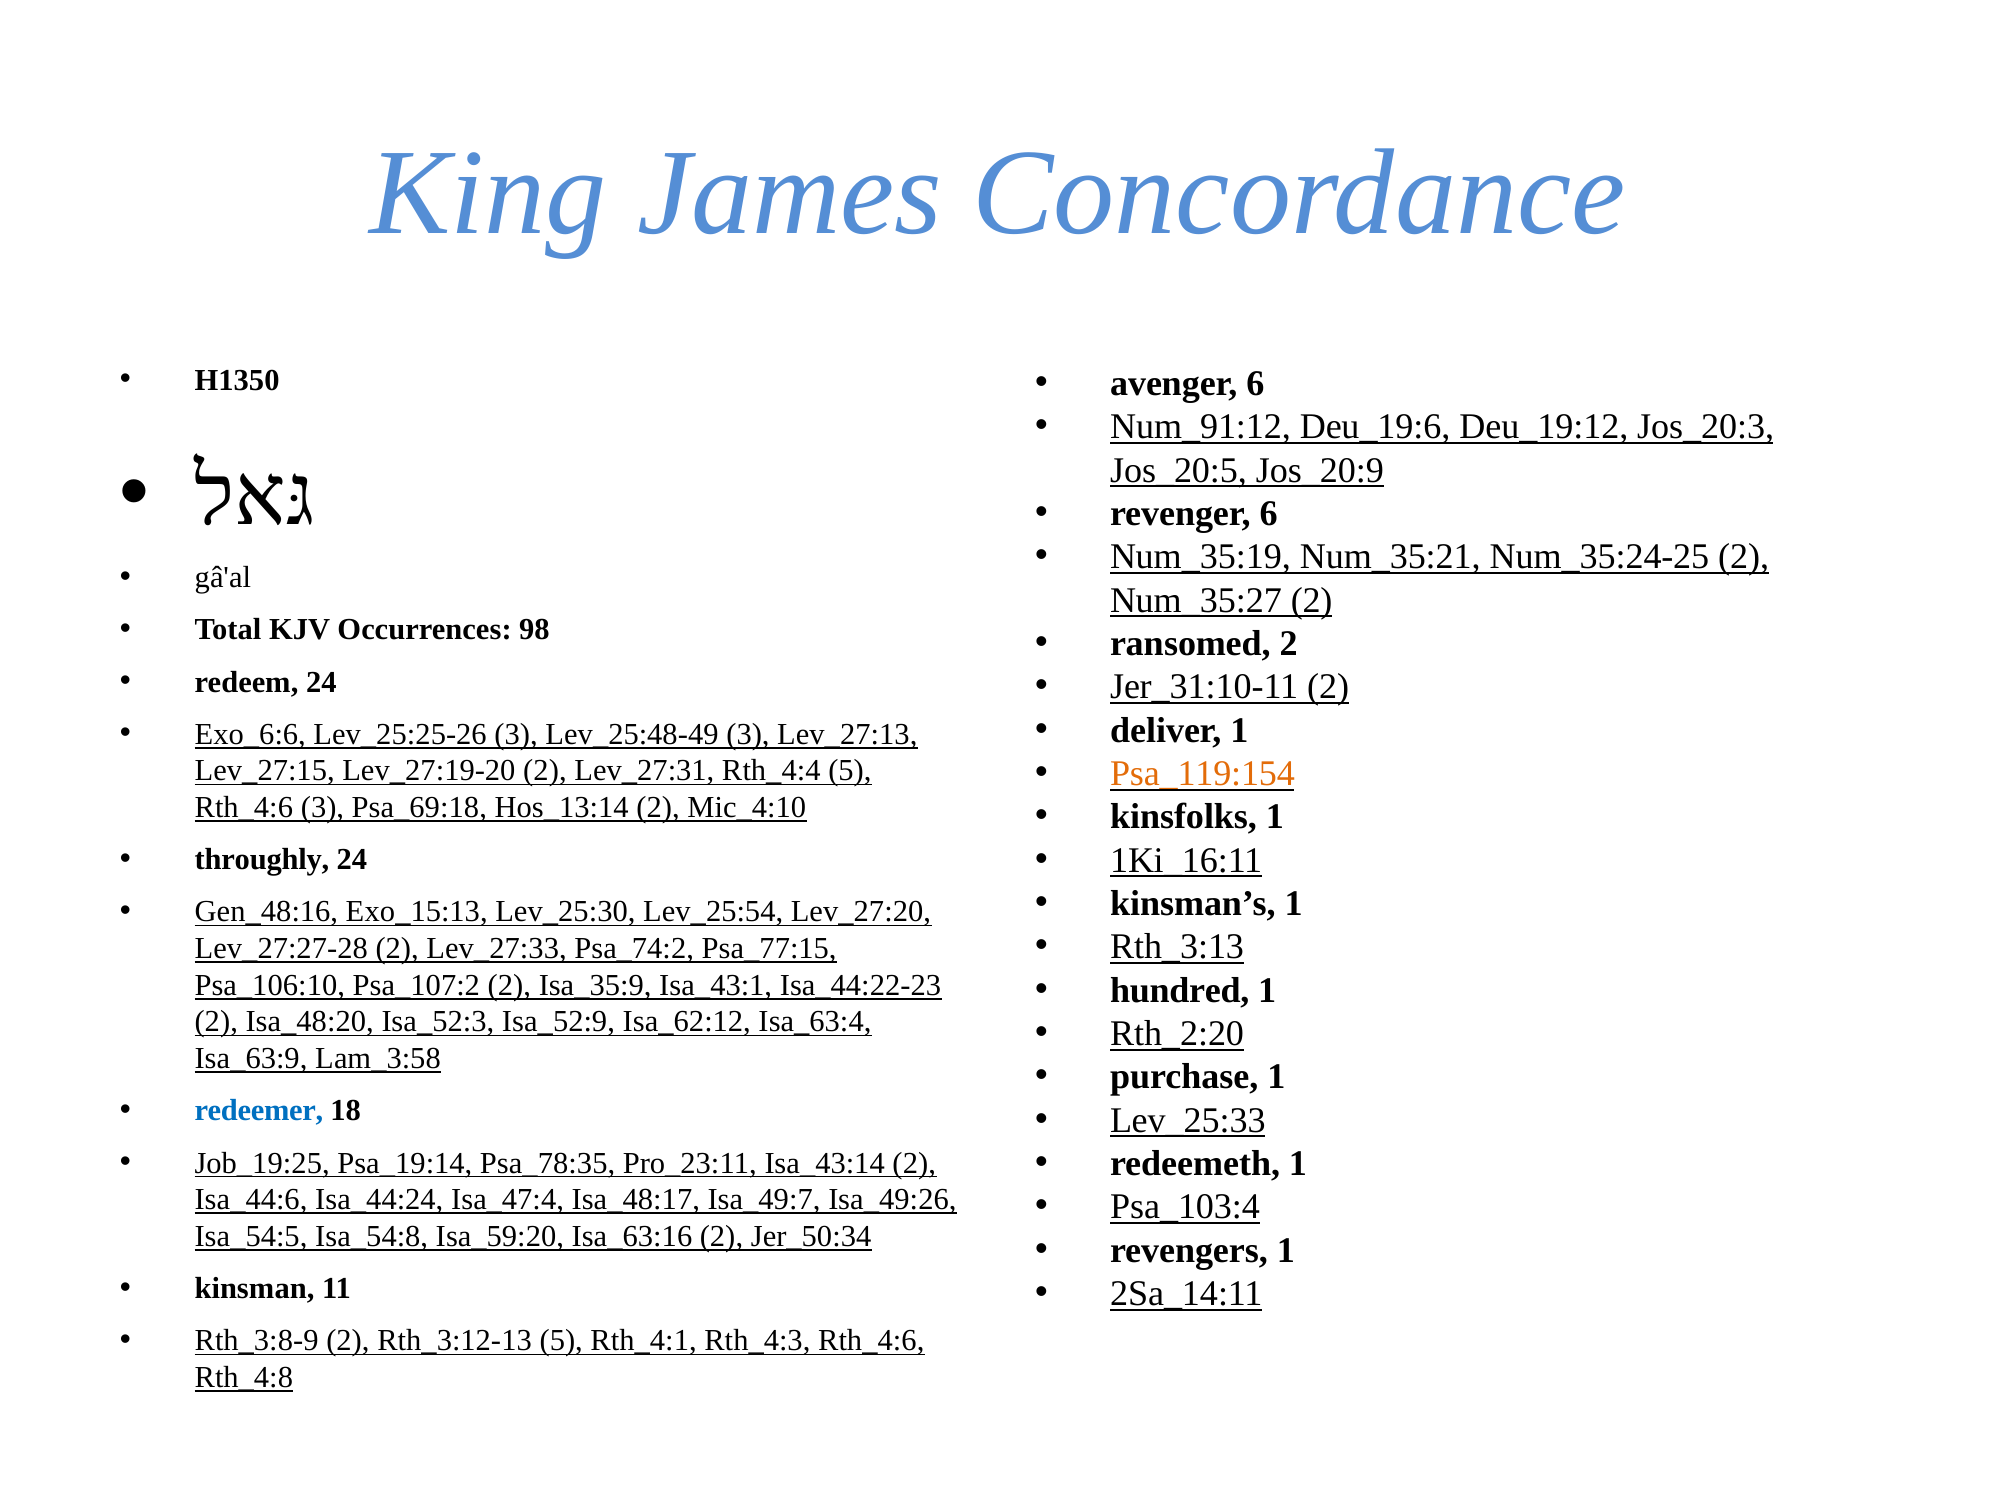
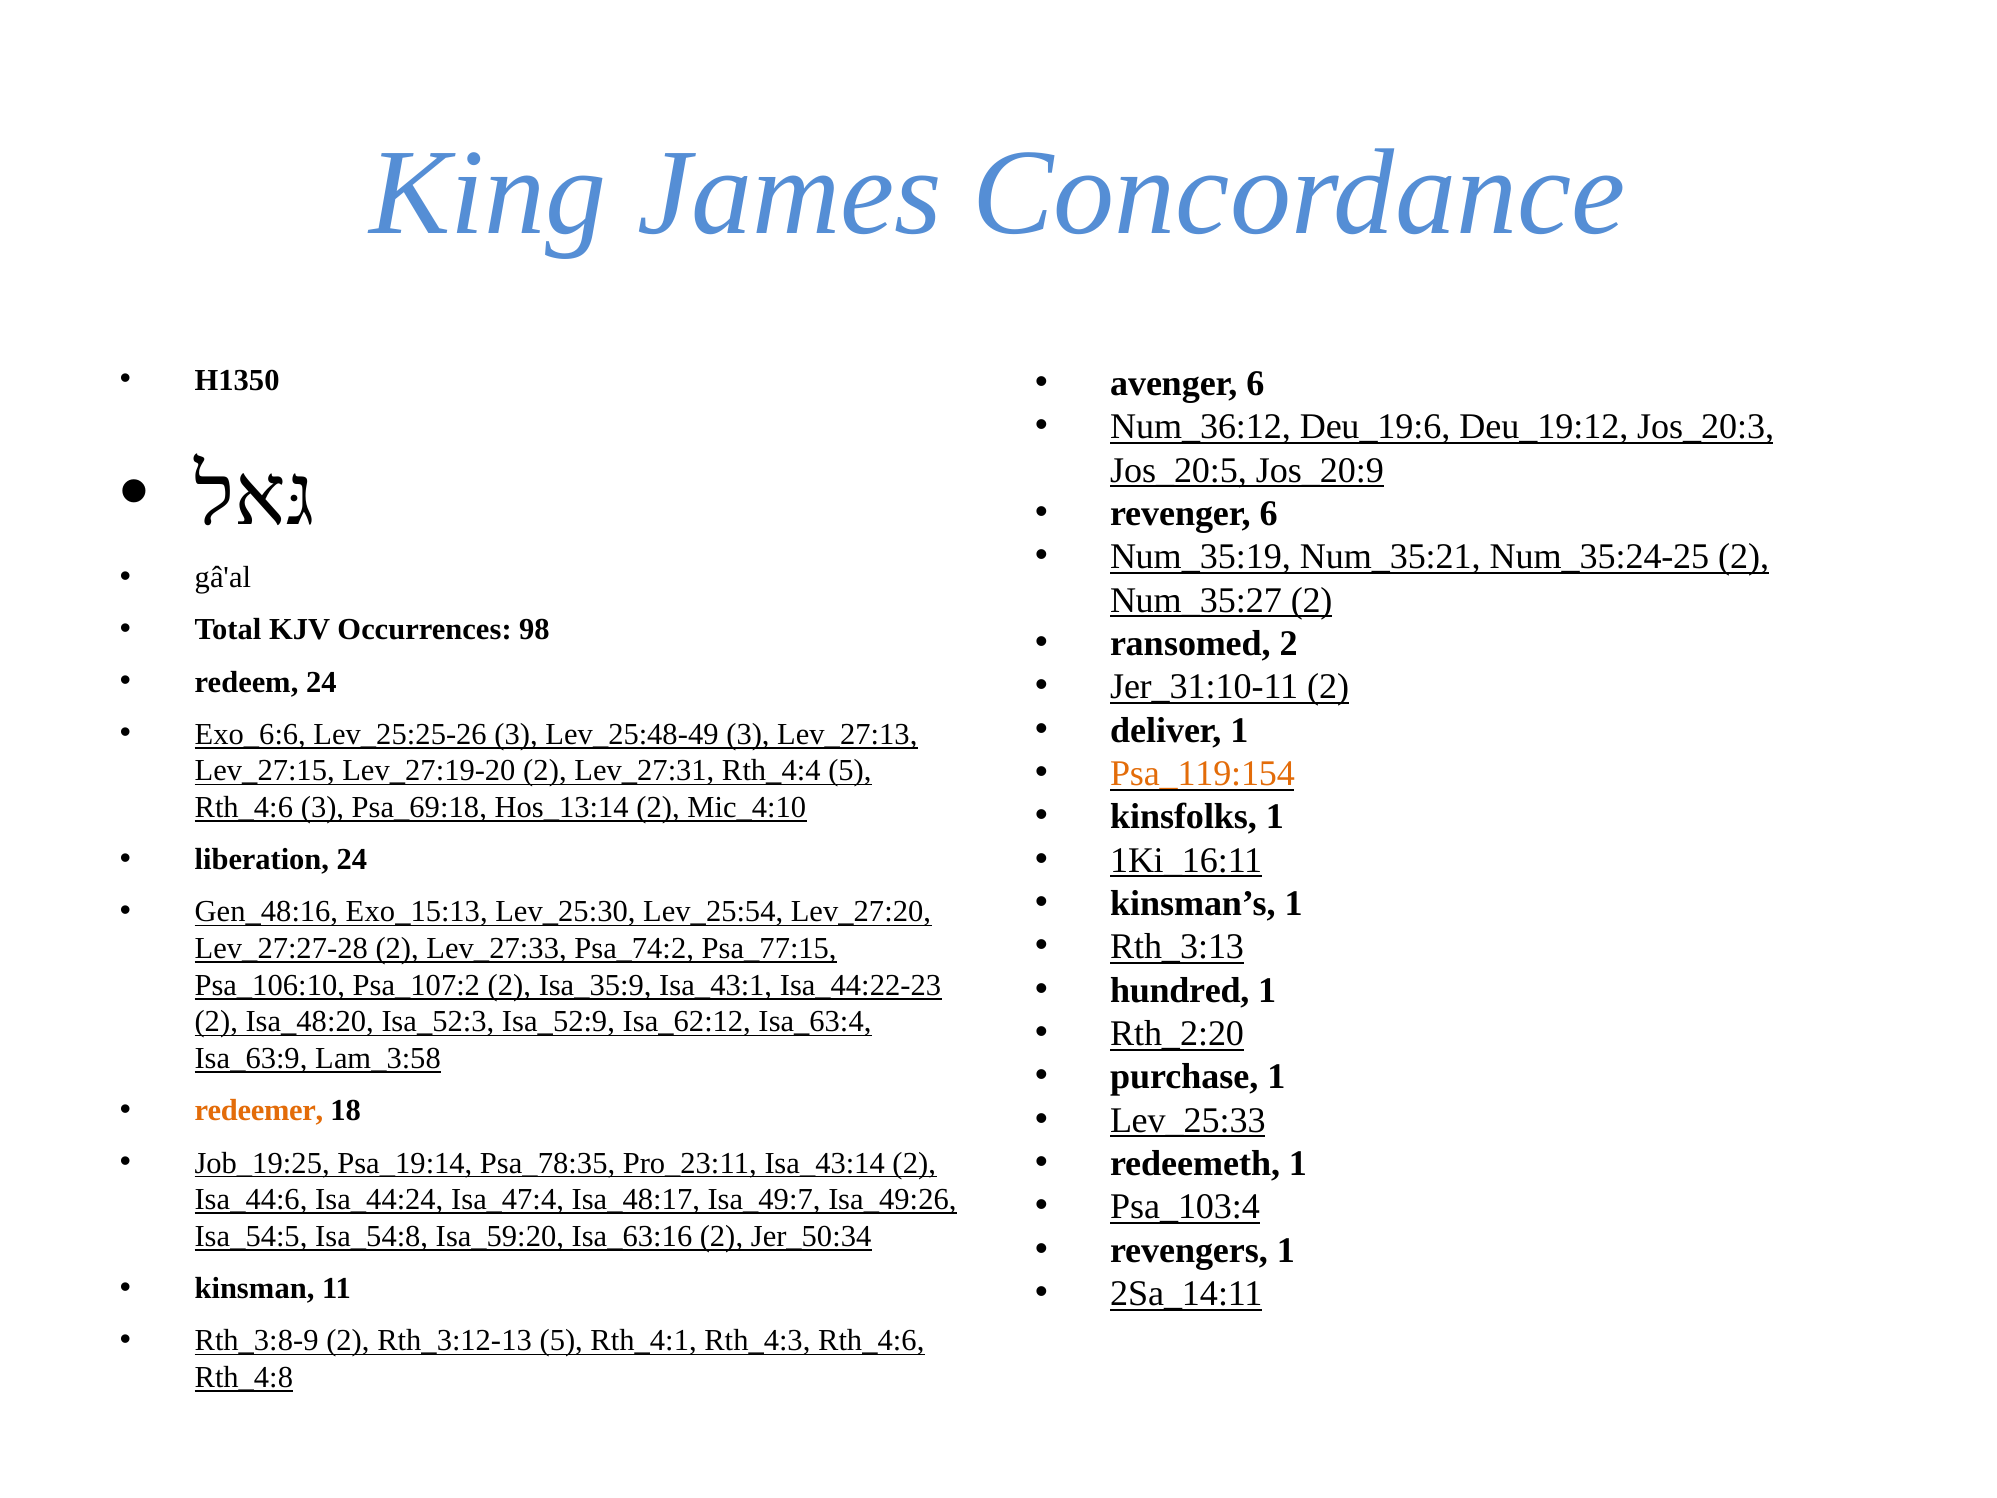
Num_91:12: Num_91:12 -> Num_36:12
throughly: throughly -> liberation
redeemer colour: blue -> orange
